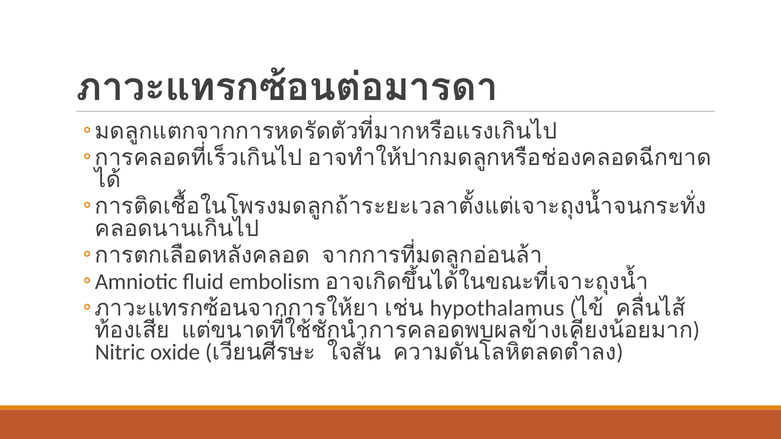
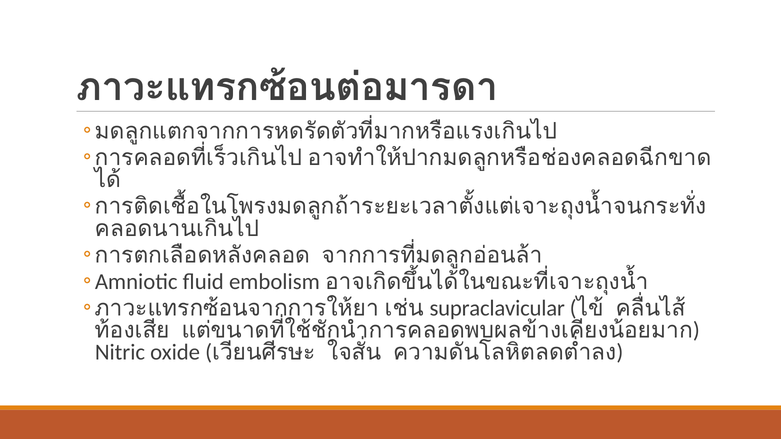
hypothalamus: hypothalamus -> supraclavicular
